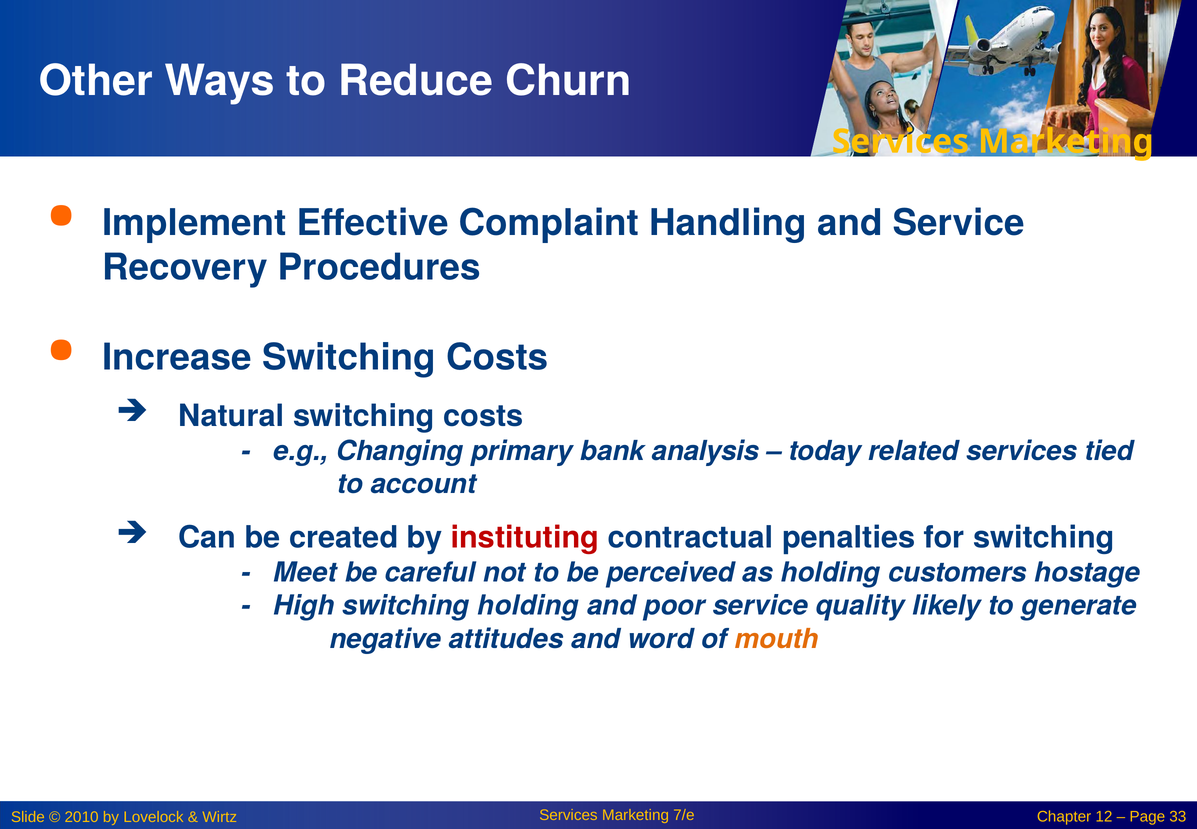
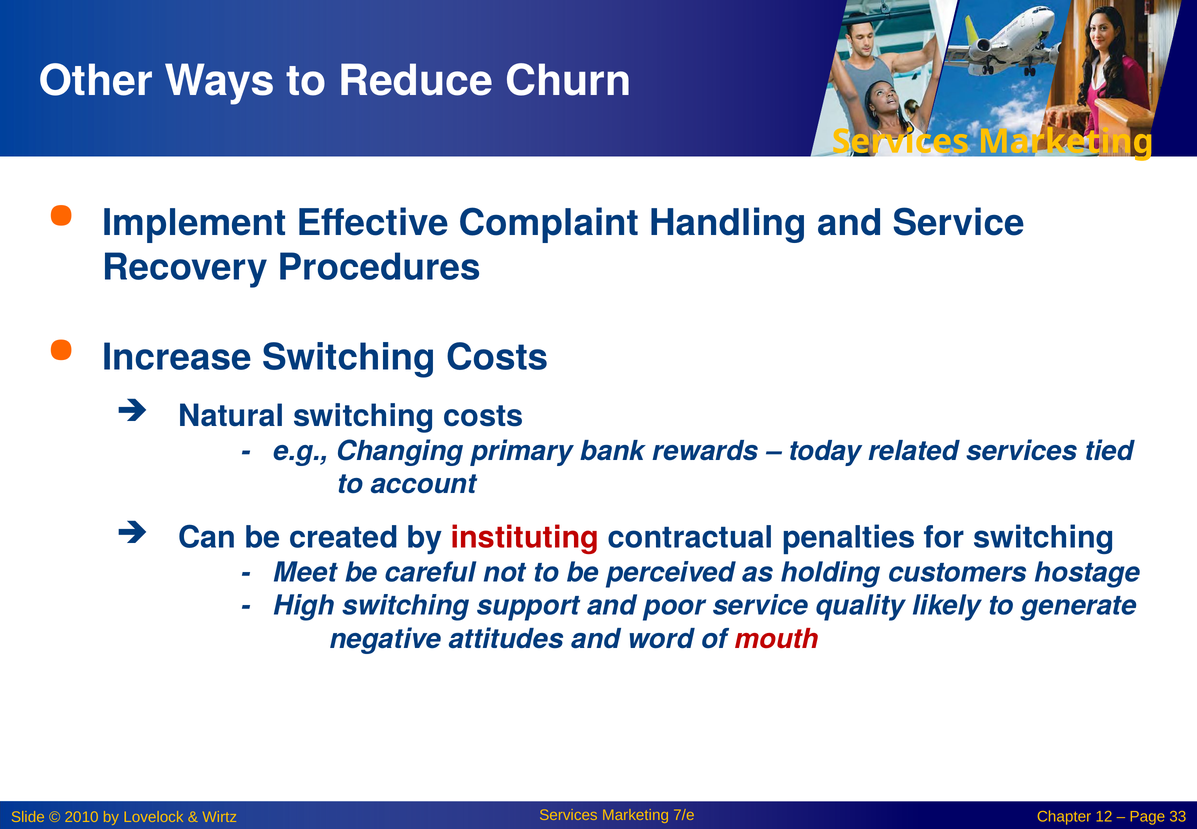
analysis: analysis -> rewards
switching holding: holding -> support
mouth colour: orange -> red
